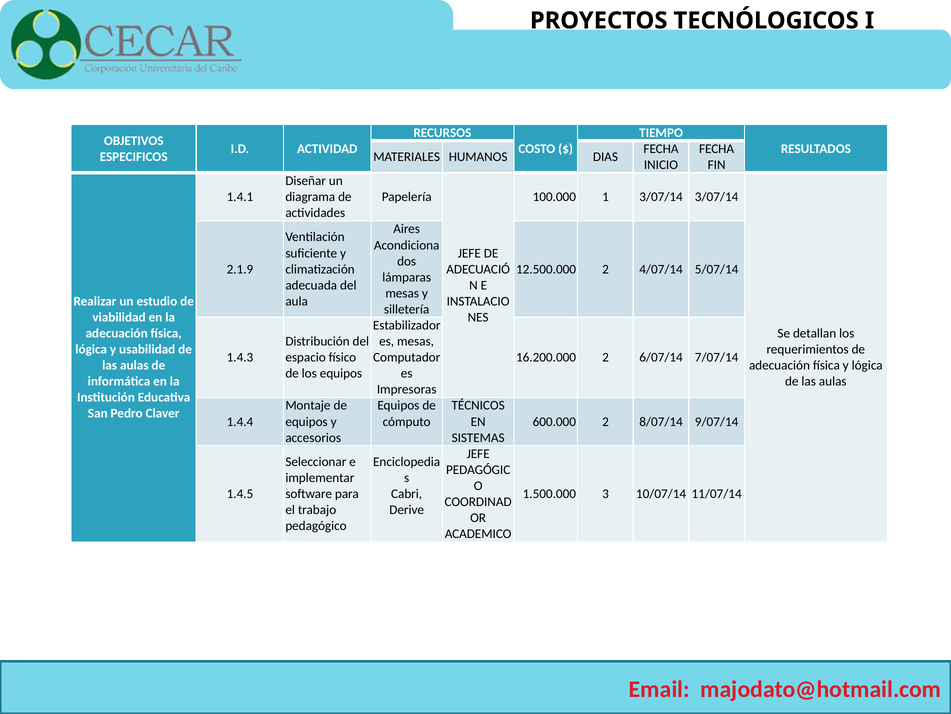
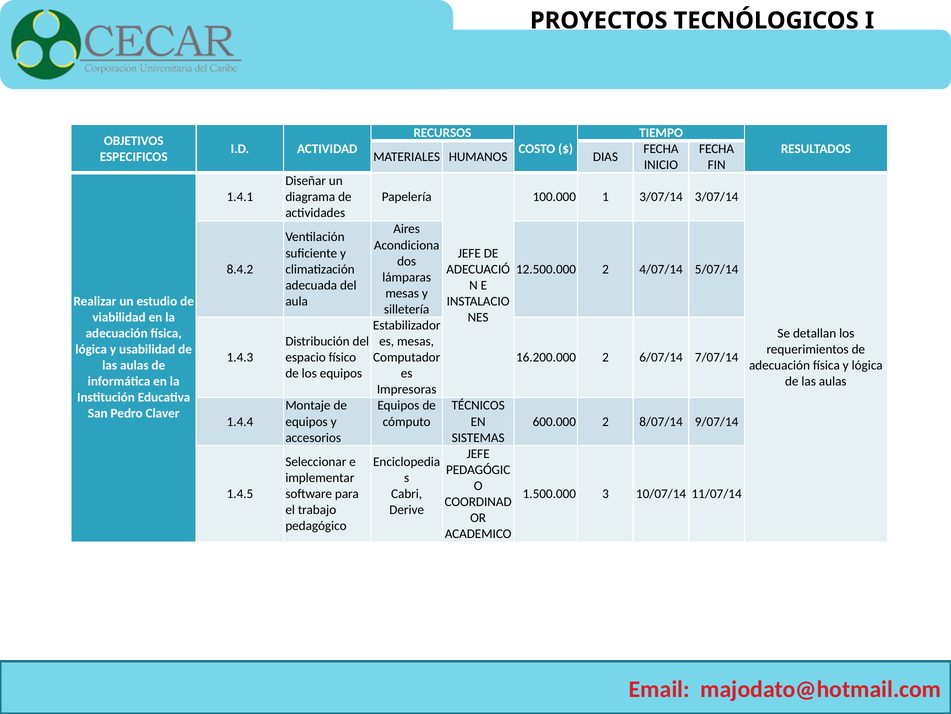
2.1.9: 2.1.9 -> 8.4.2
